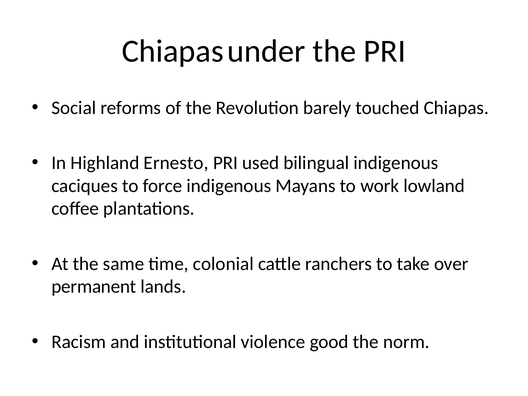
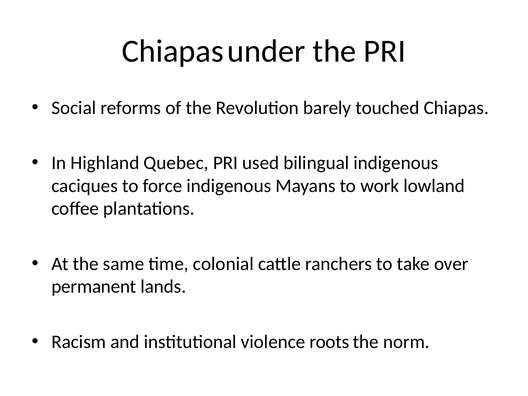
Ernesto: Ernesto -> Quebec
good: good -> roots
